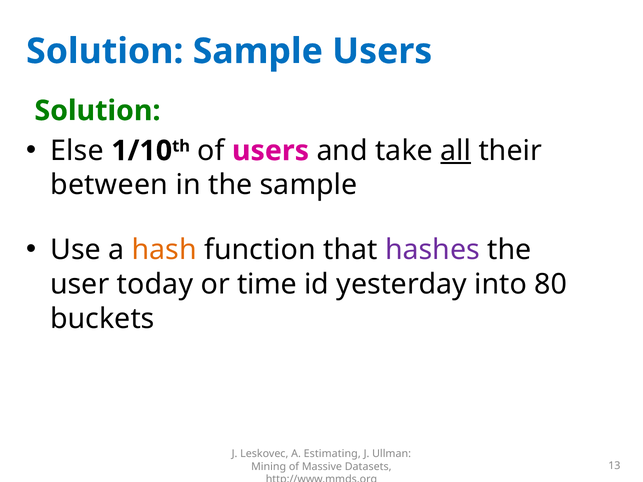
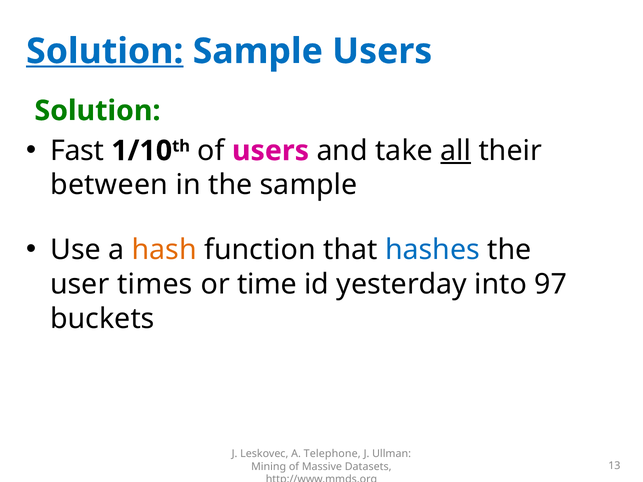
Solution at (105, 51) underline: none -> present
Else: Else -> Fast
hashes colour: purple -> blue
today: today -> times
80: 80 -> 97
Estimating: Estimating -> Telephone
